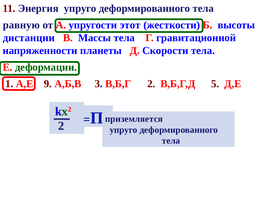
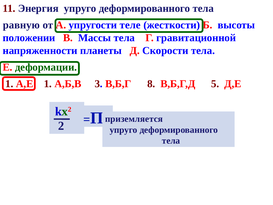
этот: этот -> теле
дистанции: дистанции -> положении
А,Е 9: 9 -> 1
В,Б,Г 2: 2 -> 8
